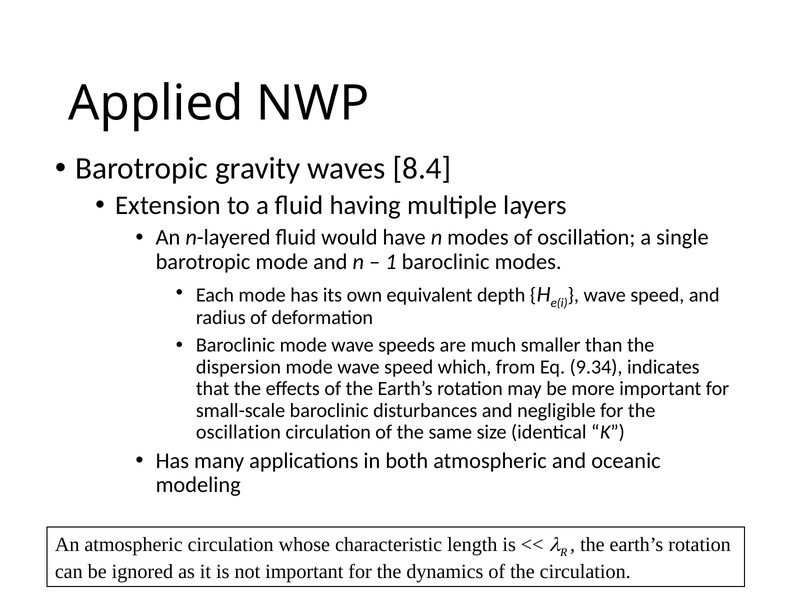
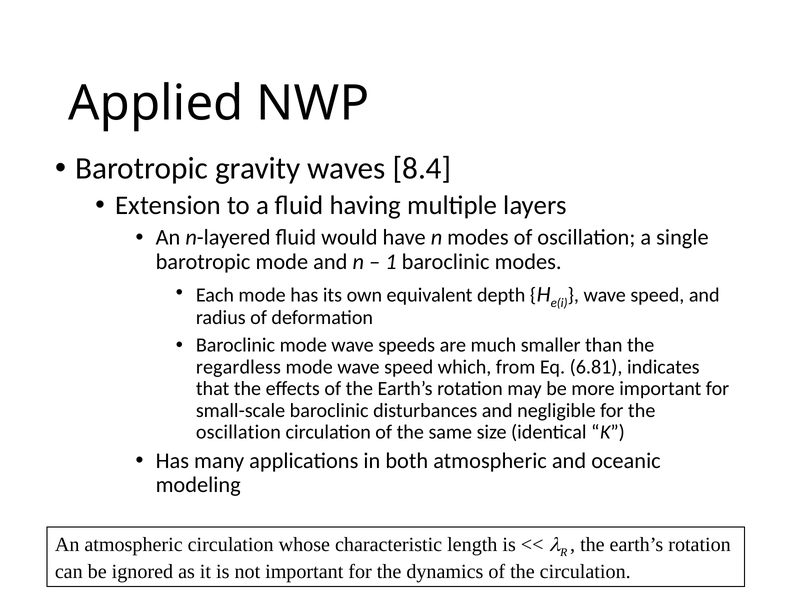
dispersion: dispersion -> regardless
9.34: 9.34 -> 6.81
